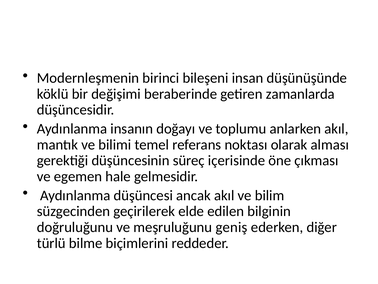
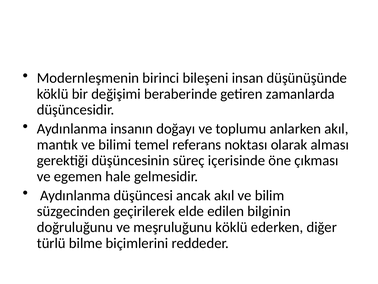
meşruluğunu geniş: geniş -> köklü
